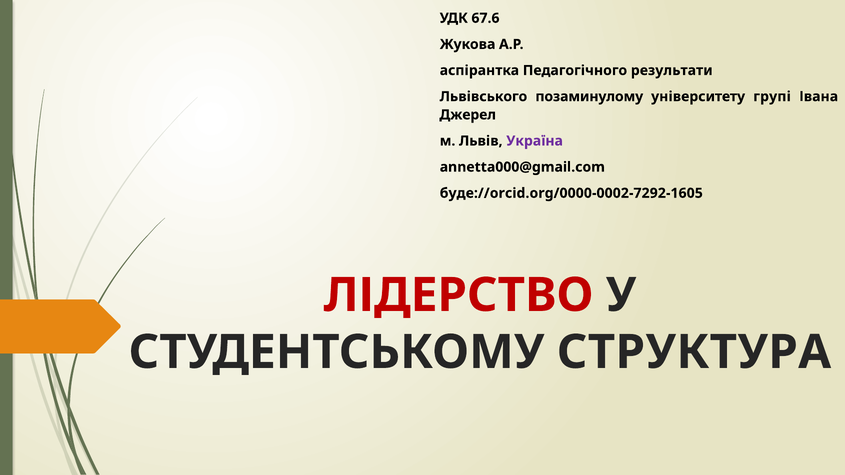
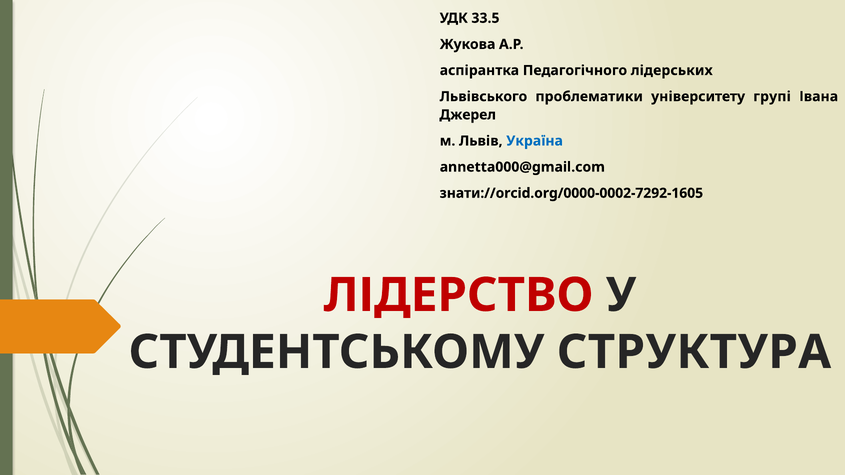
67.6: 67.6 -> 33.5
результати: результати -> лідерських
позаминулому: позаминулому -> проблематики
Україна colour: purple -> blue
буде://orcid.org/0000-0002-7292-1605: буде://orcid.org/0000-0002-7292-1605 -> знати://orcid.org/0000-0002-7292-1605
